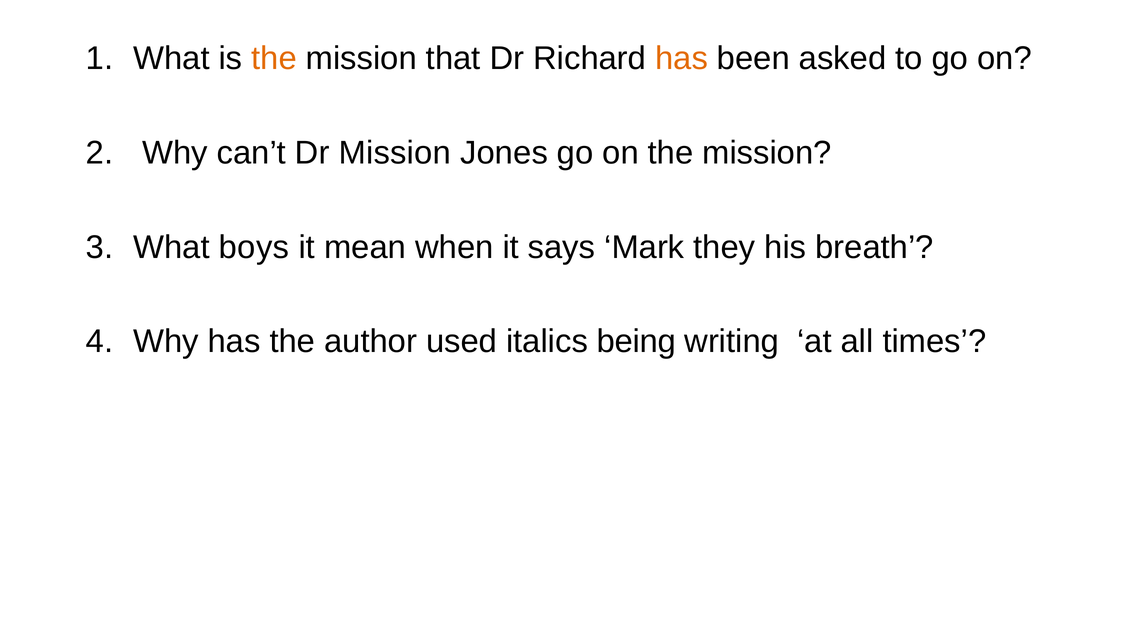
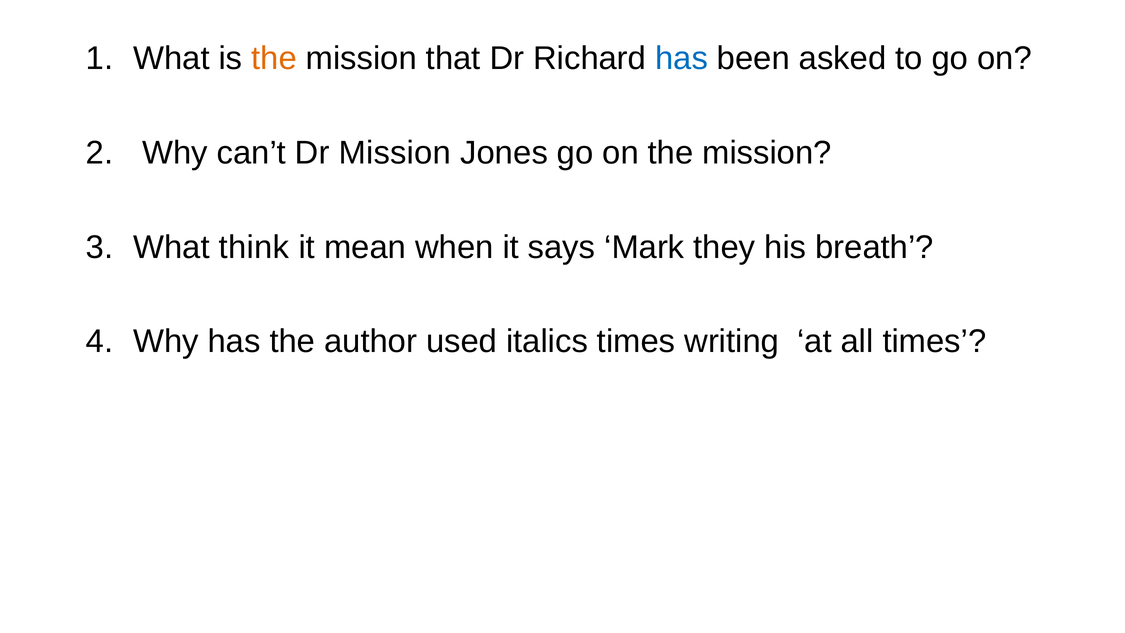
has at (682, 58) colour: orange -> blue
boys: boys -> think
italics being: being -> times
